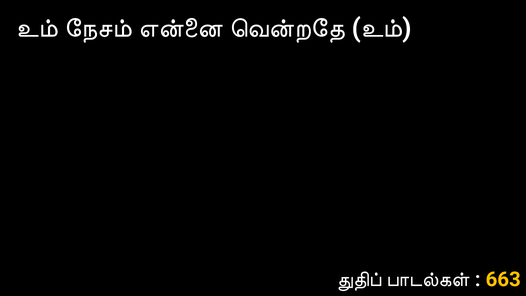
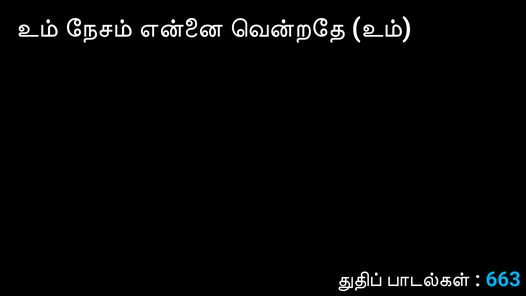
663 colour: yellow -> light blue
